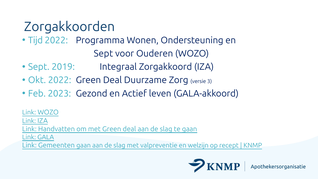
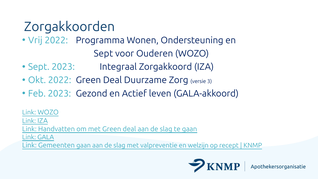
Tijd: Tijd -> Vrij
Sept 2019: 2019 -> 2023
